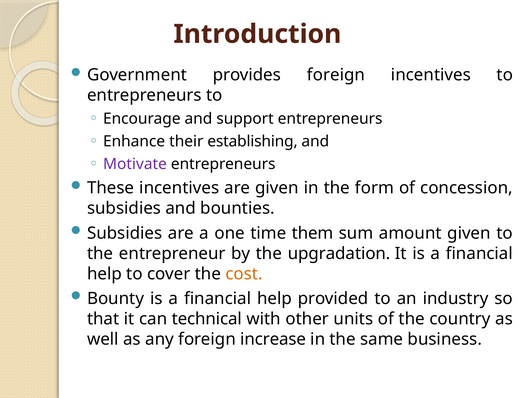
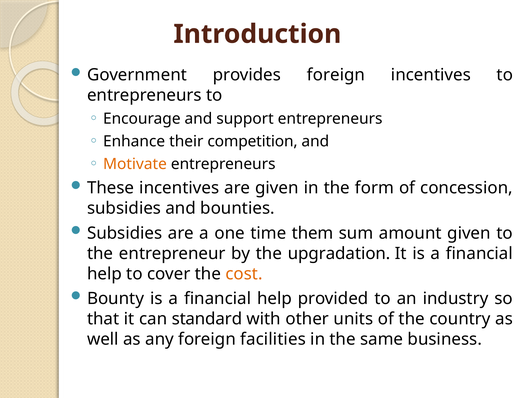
establishing: establishing -> competition
Motivate colour: purple -> orange
technical: technical -> standard
increase: increase -> facilities
